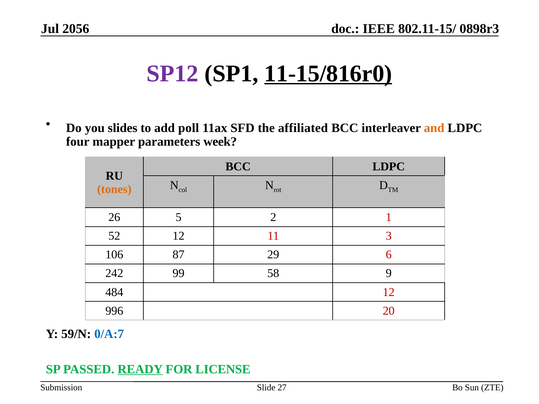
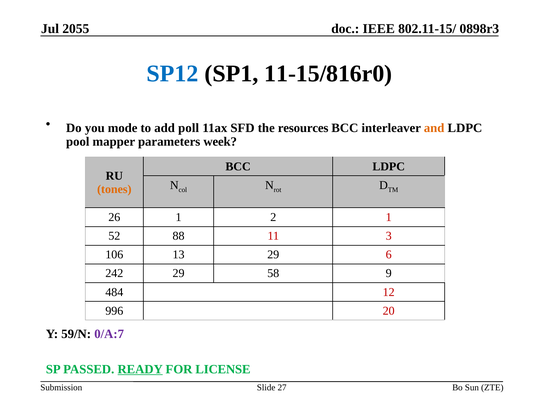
2056: 2056 -> 2055
SP12 colour: purple -> blue
11-15/816r0 underline: present -> none
slides: slides -> mode
affiliated: affiliated -> resources
four: four -> pool
26 5: 5 -> 1
52 12: 12 -> 88
87: 87 -> 13
242 99: 99 -> 29
0/A:7 colour: blue -> purple
